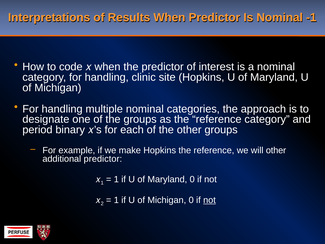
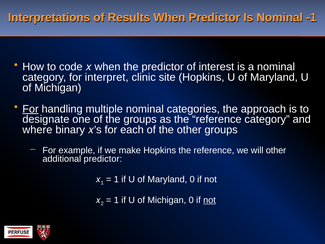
category for handling: handling -> interpret
For at (30, 109) underline: none -> present
period: period -> where
